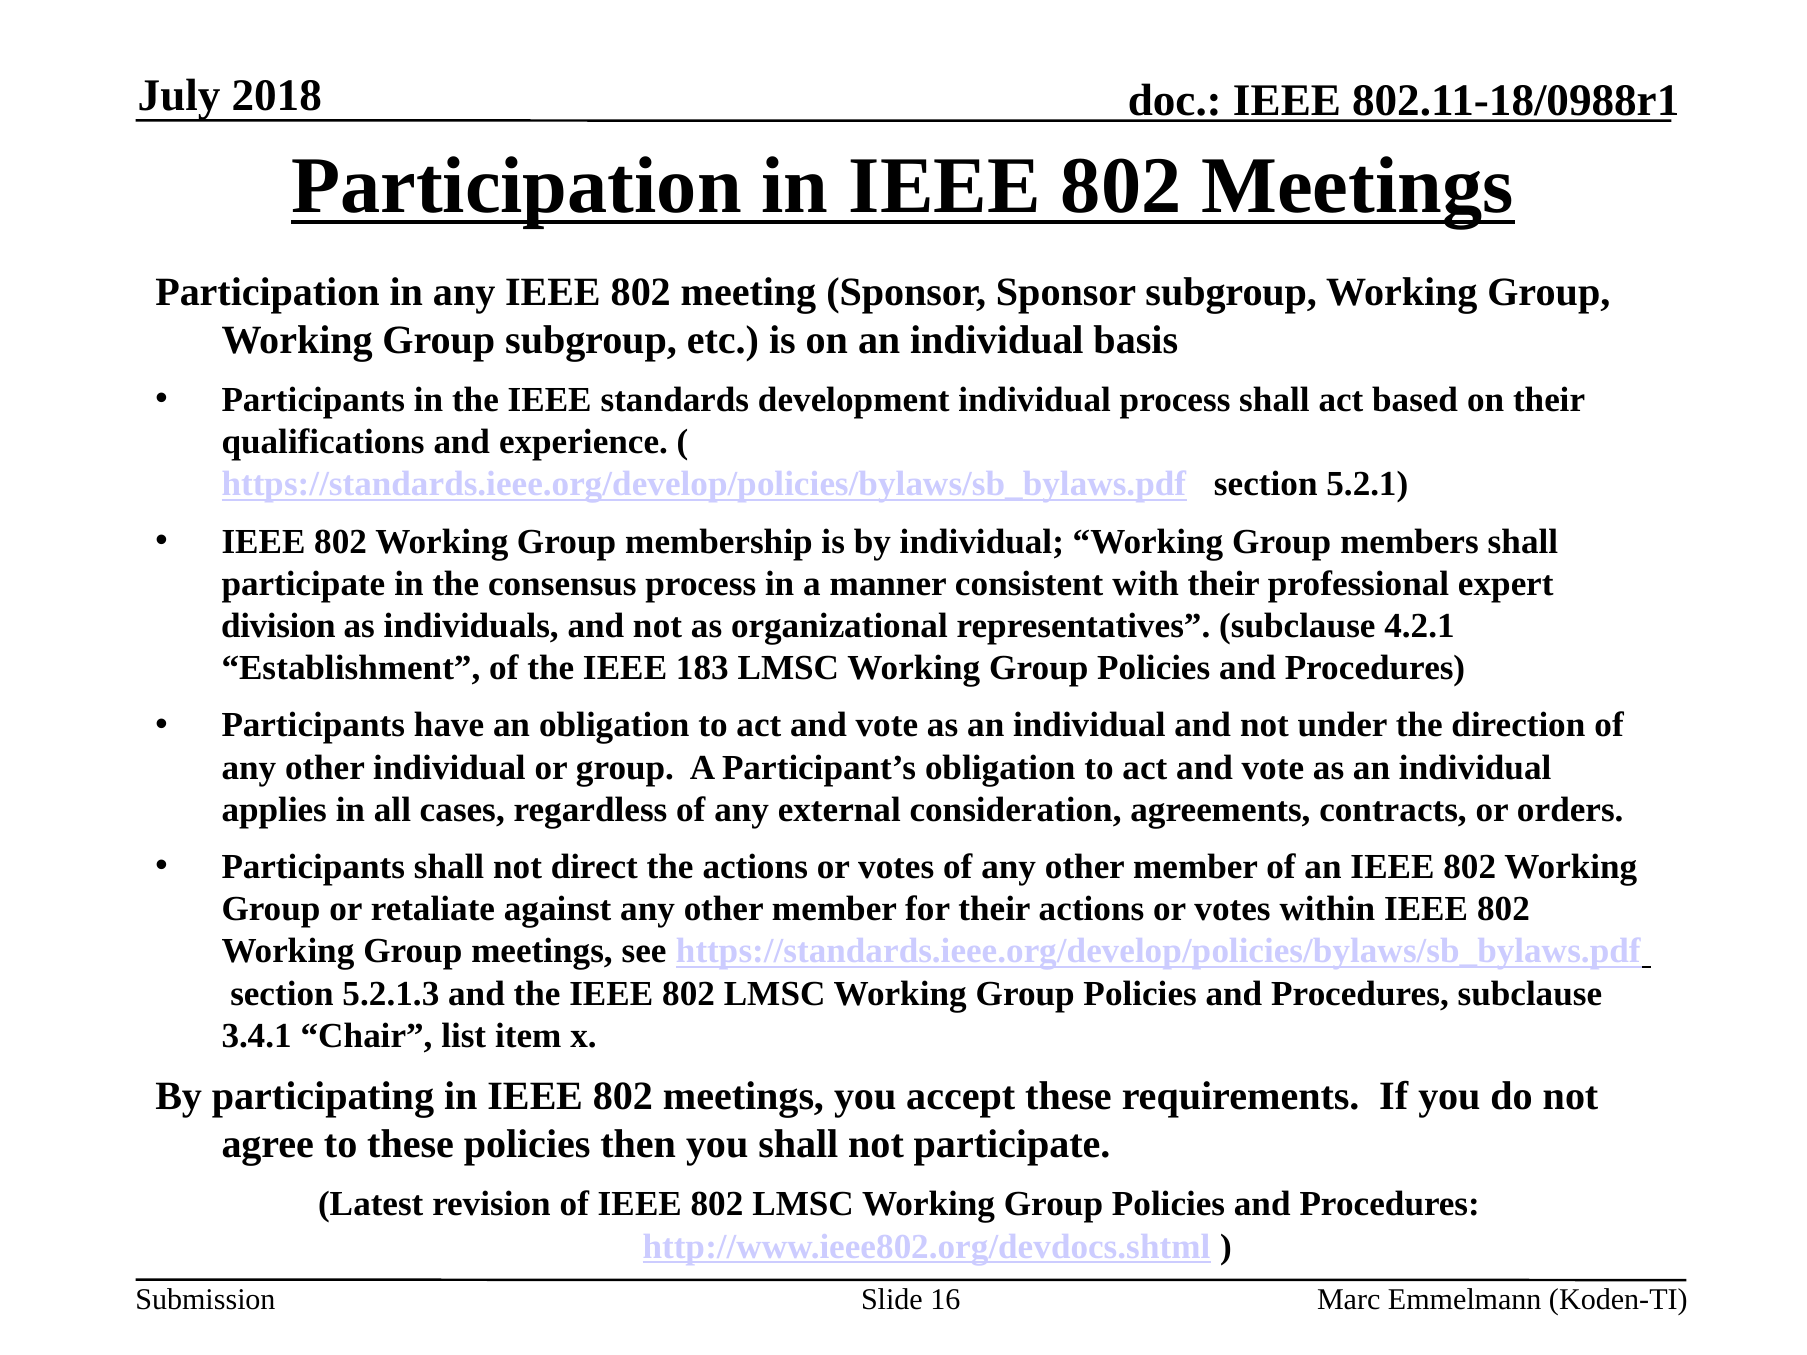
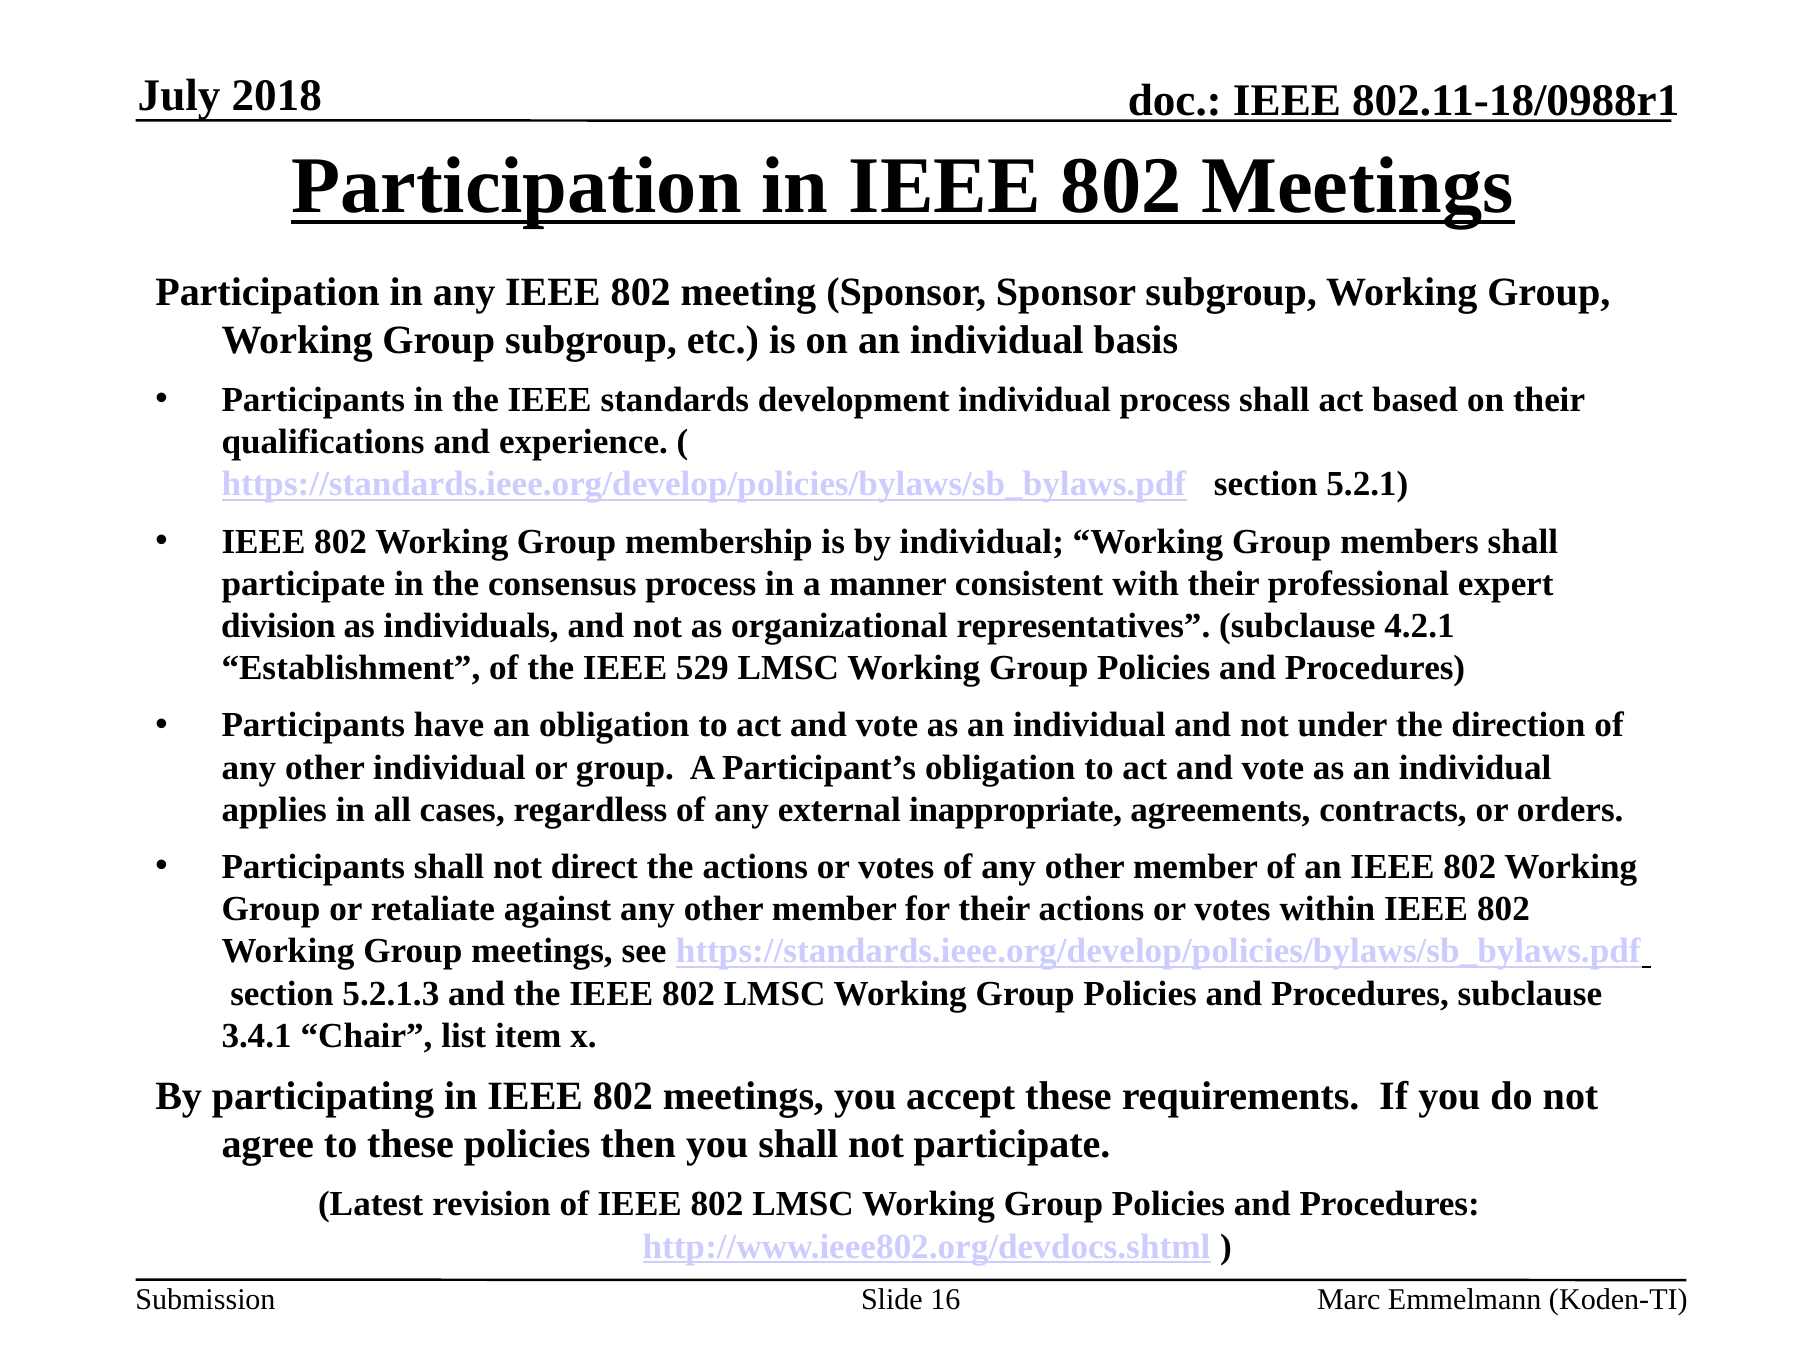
183: 183 -> 529
consideration: consideration -> inappropriate
